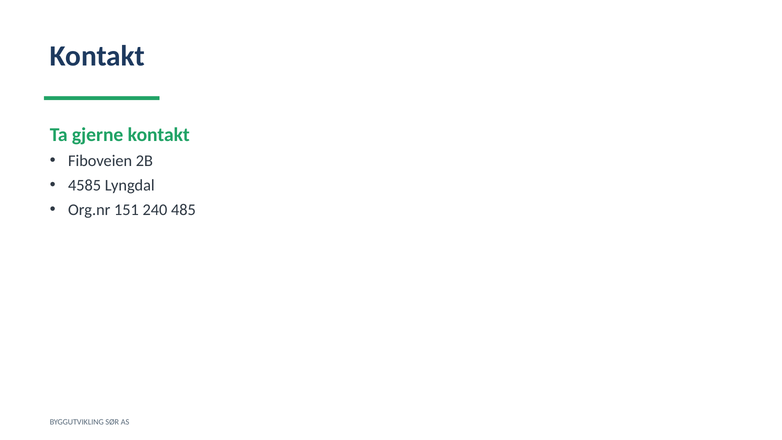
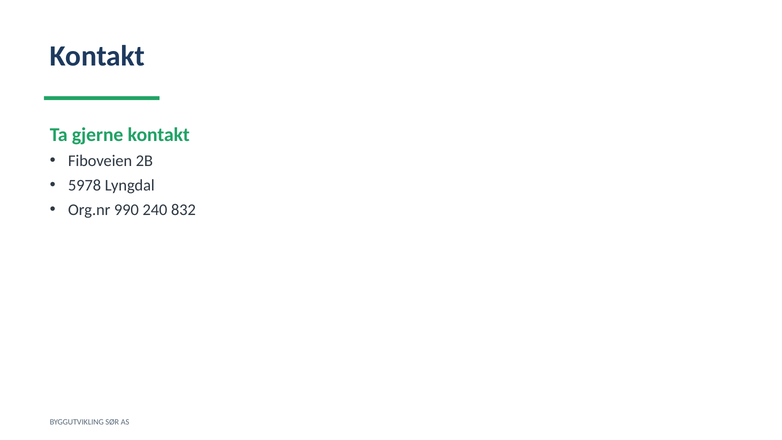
4585: 4585 -> 5978
151: 151 -> 990
485: 485 -> 832
